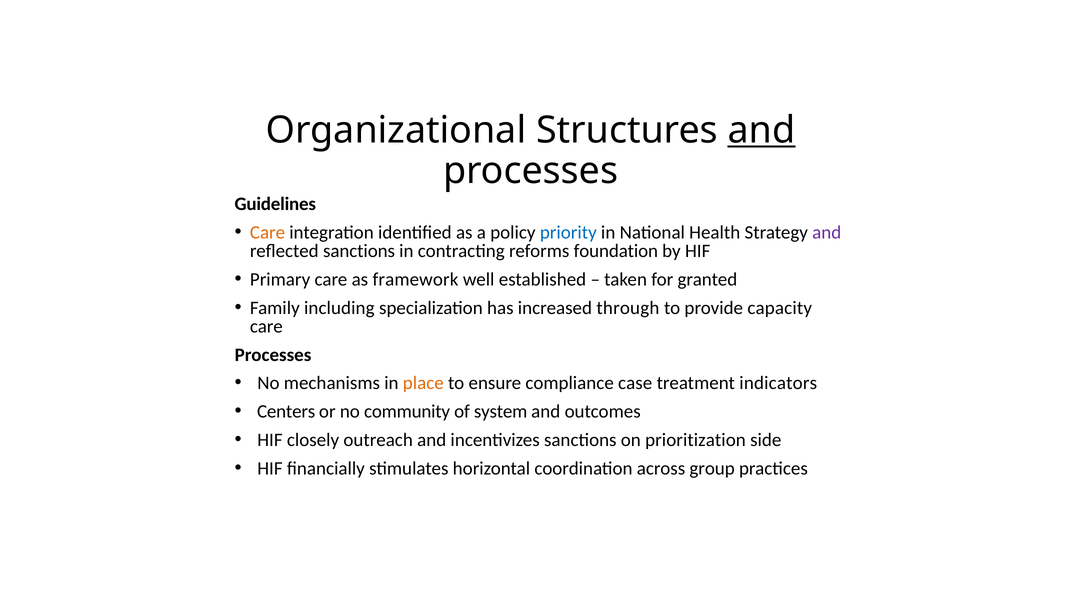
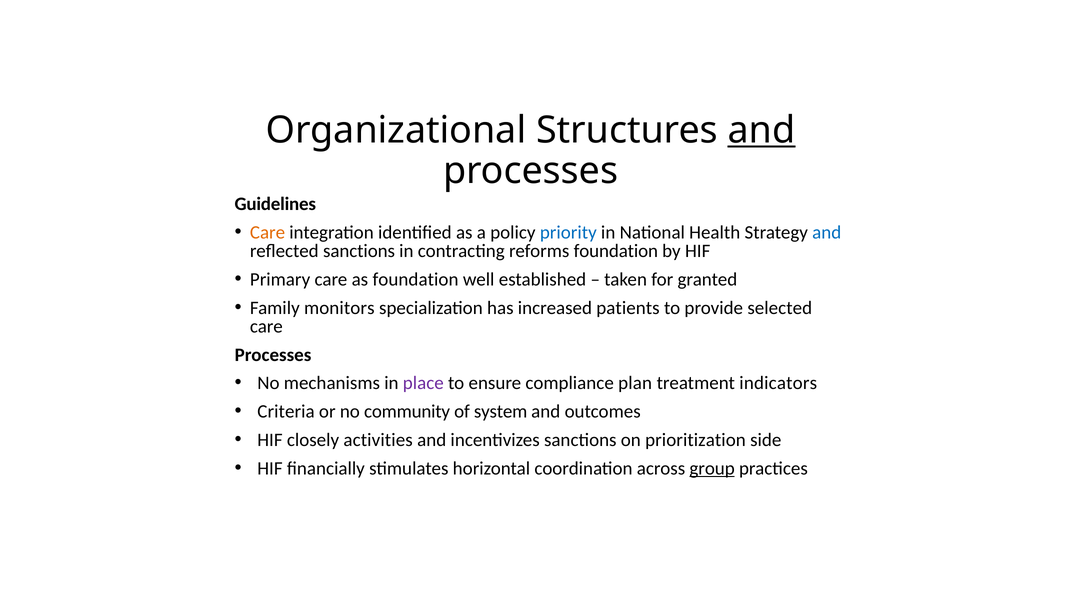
and at (827, 233) colour: purple -> blue
as framework: framework -> foundation
including: including -> monitors
through: through -> patients
capacity: capacity -> selected
place colour: orange -> purple
case: case -> plan
Centers: Centers -> Criteria
outreach: outreach -> activities
group underline: none -> present
